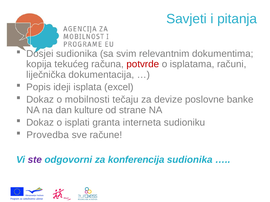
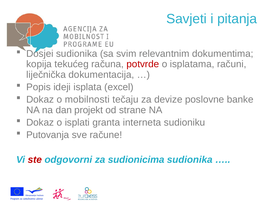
kulture: kulture -> projekt
Provedba: Provedba -> Putovanja
ste colour: purple -> red
konferencija: konferencija -> sudionicima
